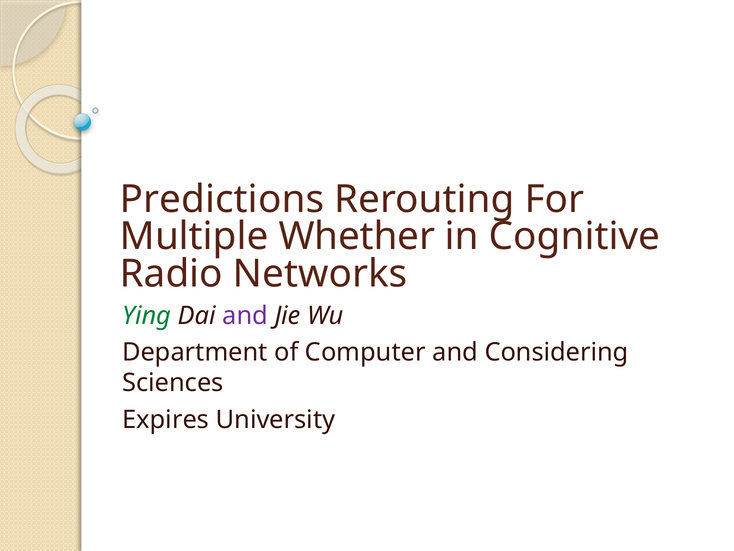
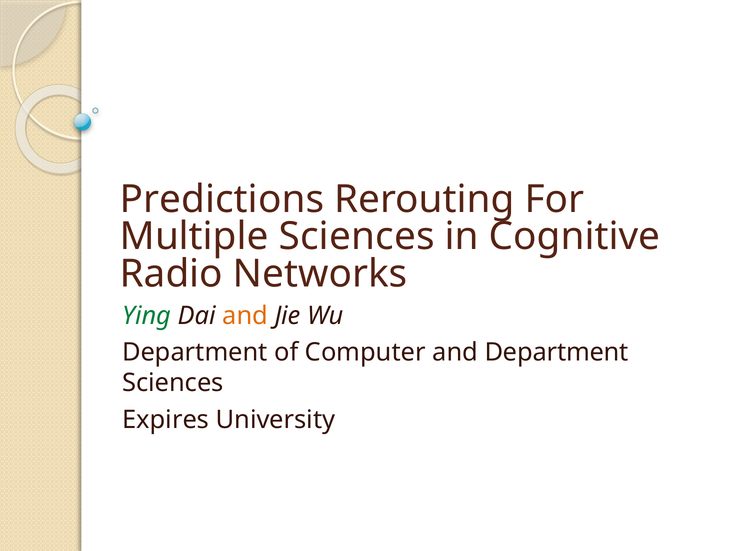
Multiple Whether: Whether -> Sciences
and at (245, 315) colour: purple -> orange
and Considering: Considering -> Department
